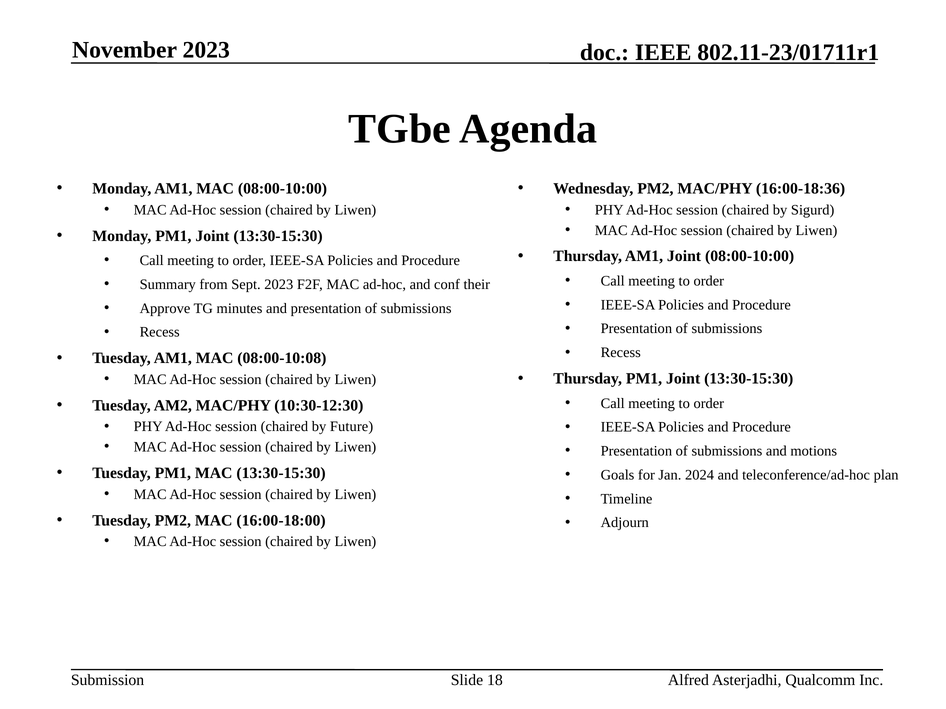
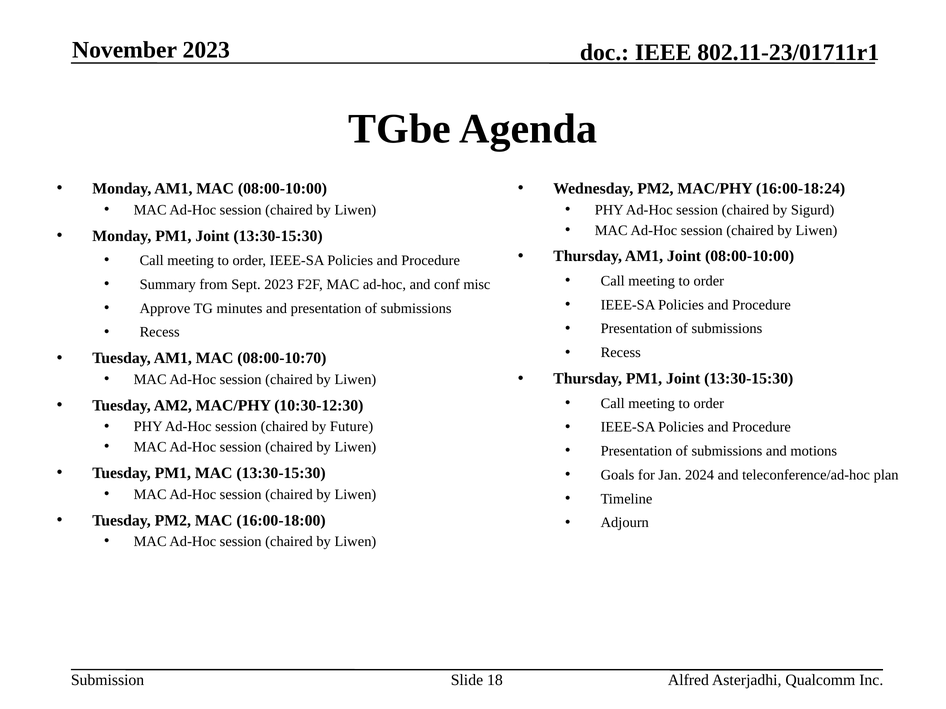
16:00-18:36: 16:00-18:36 -> 16:00-18:24
their: their -> misc
08:00-10:08: 08:00-10:08 -> 08:00-10:70
